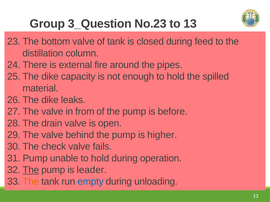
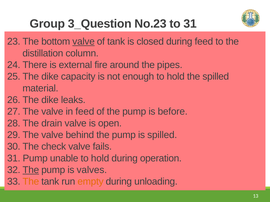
to 13: 13 -> 31
valve at (84, 42) underline: none -> present
in from: from -> feed
is higher: higher -> spilled
leader: leader -> valves
empty colour: blue -> orange
